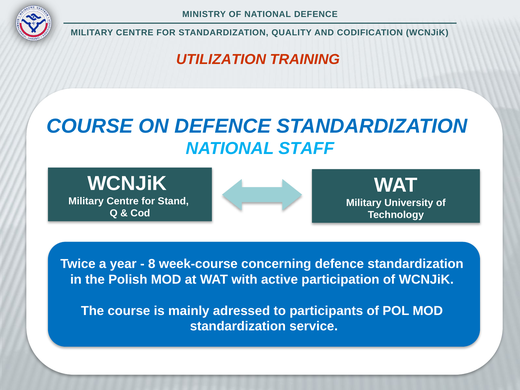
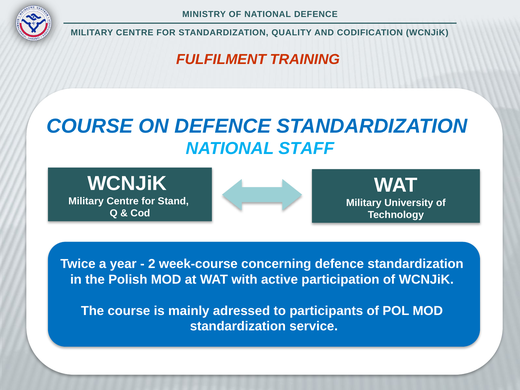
UTILIZATION: UTILIZATION -> FULFILMENT
8: 8 -> 2
